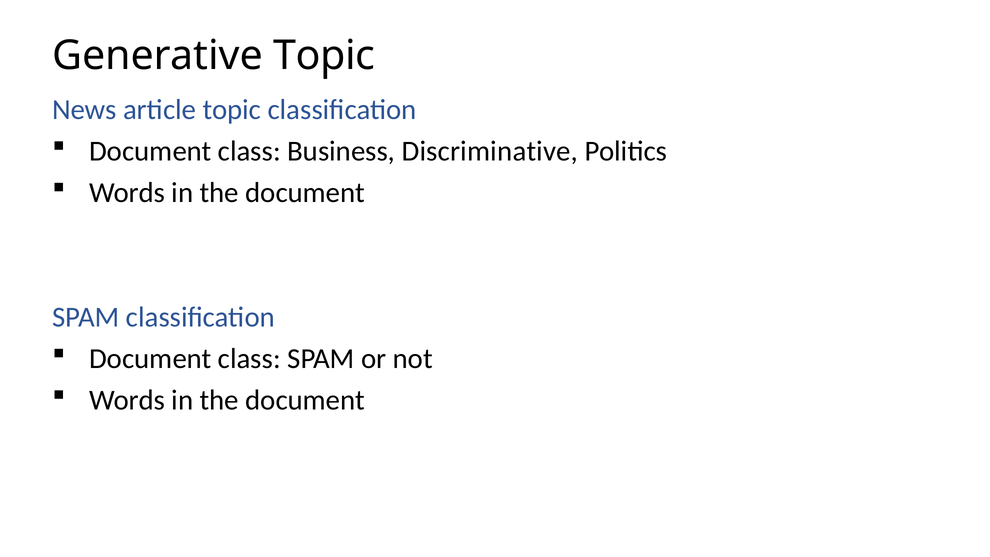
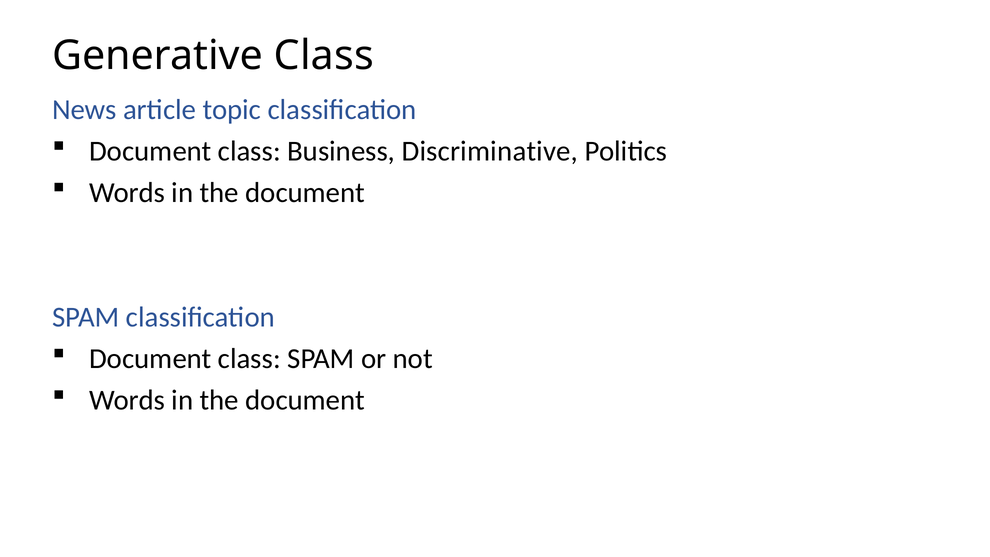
Generative Topic: Topic -> Class
